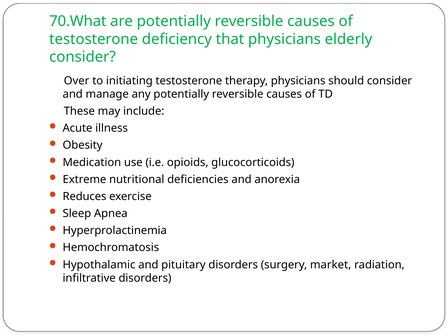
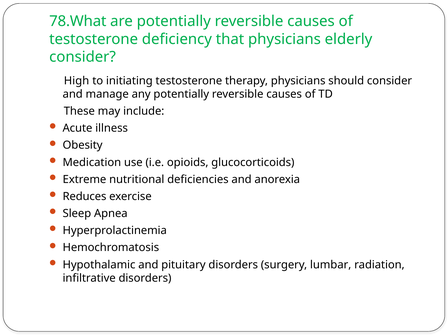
70.What: 70.What -> 78.What
Over: Over -> High
market: market -> lumbar
